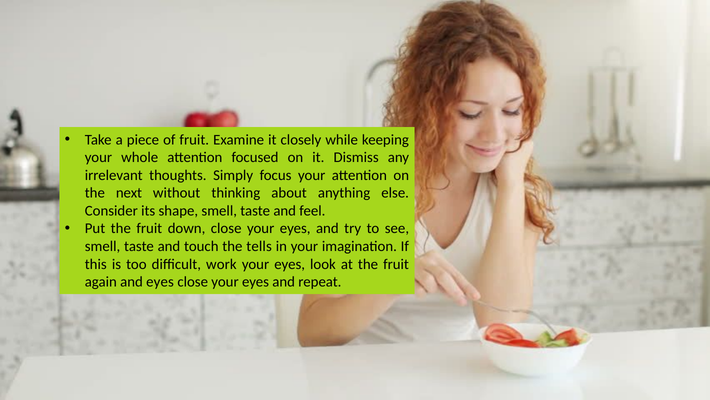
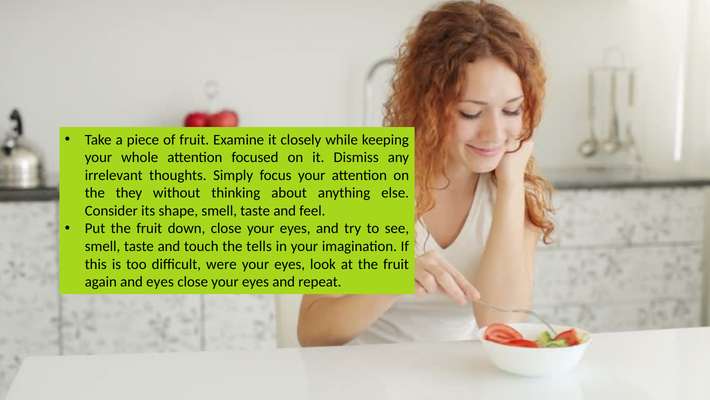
next: next -> they
work: work -> were
